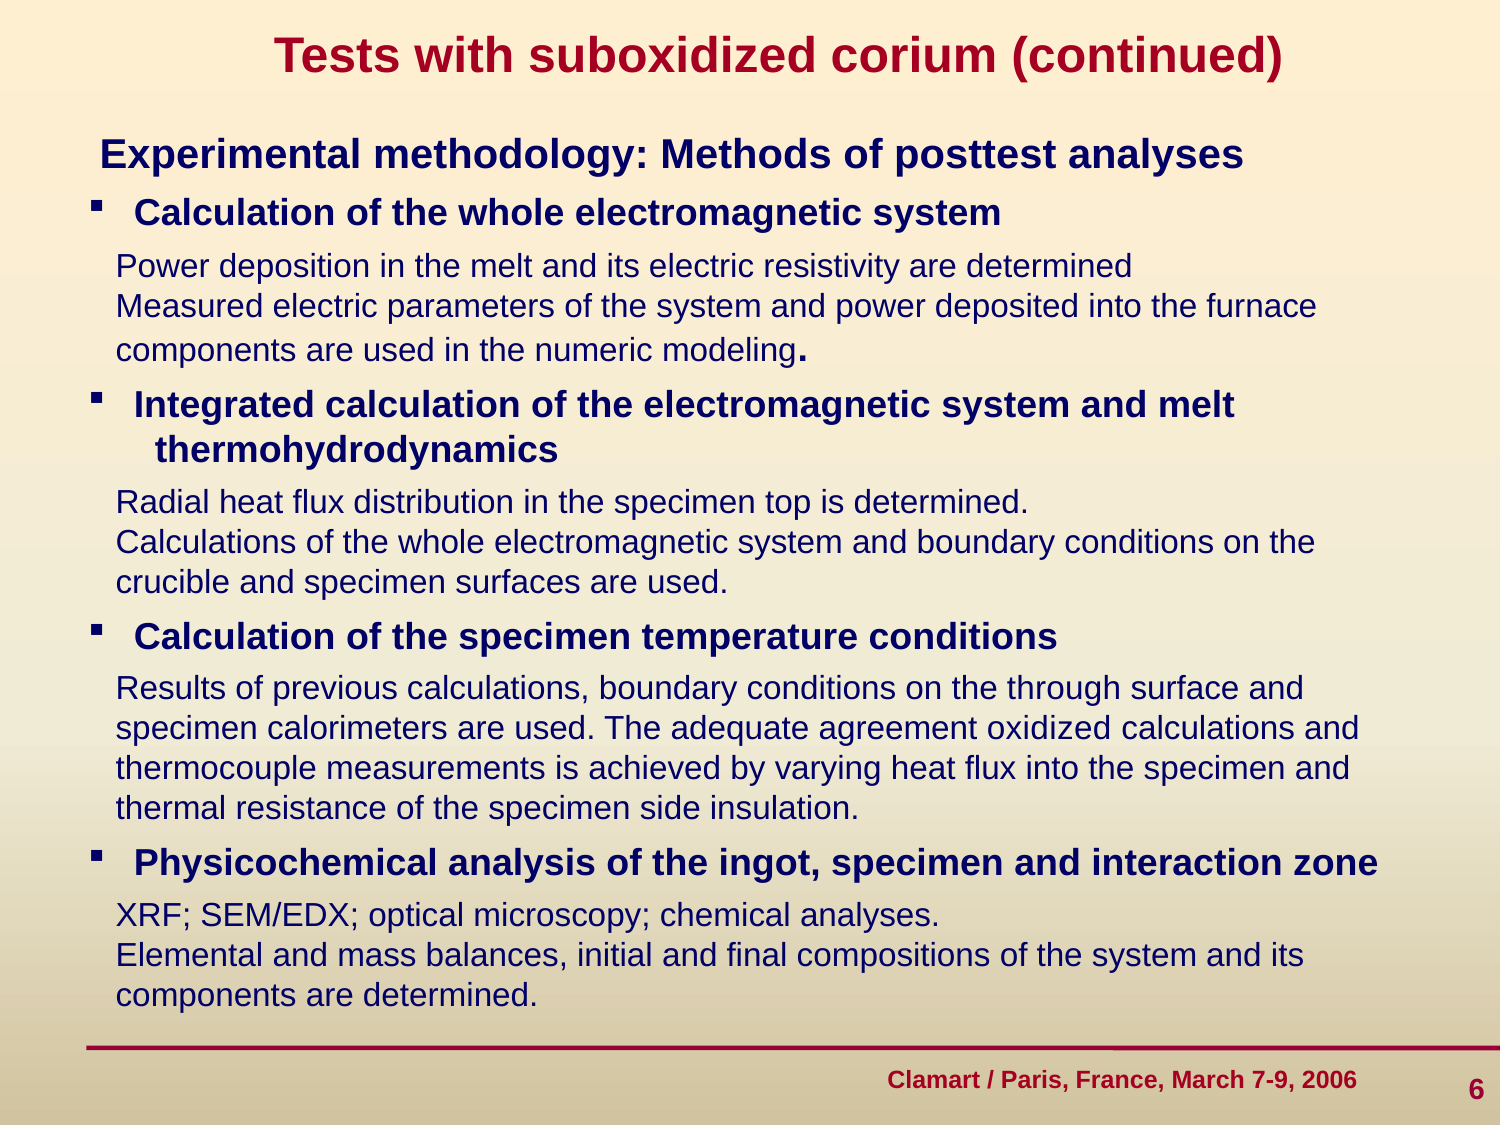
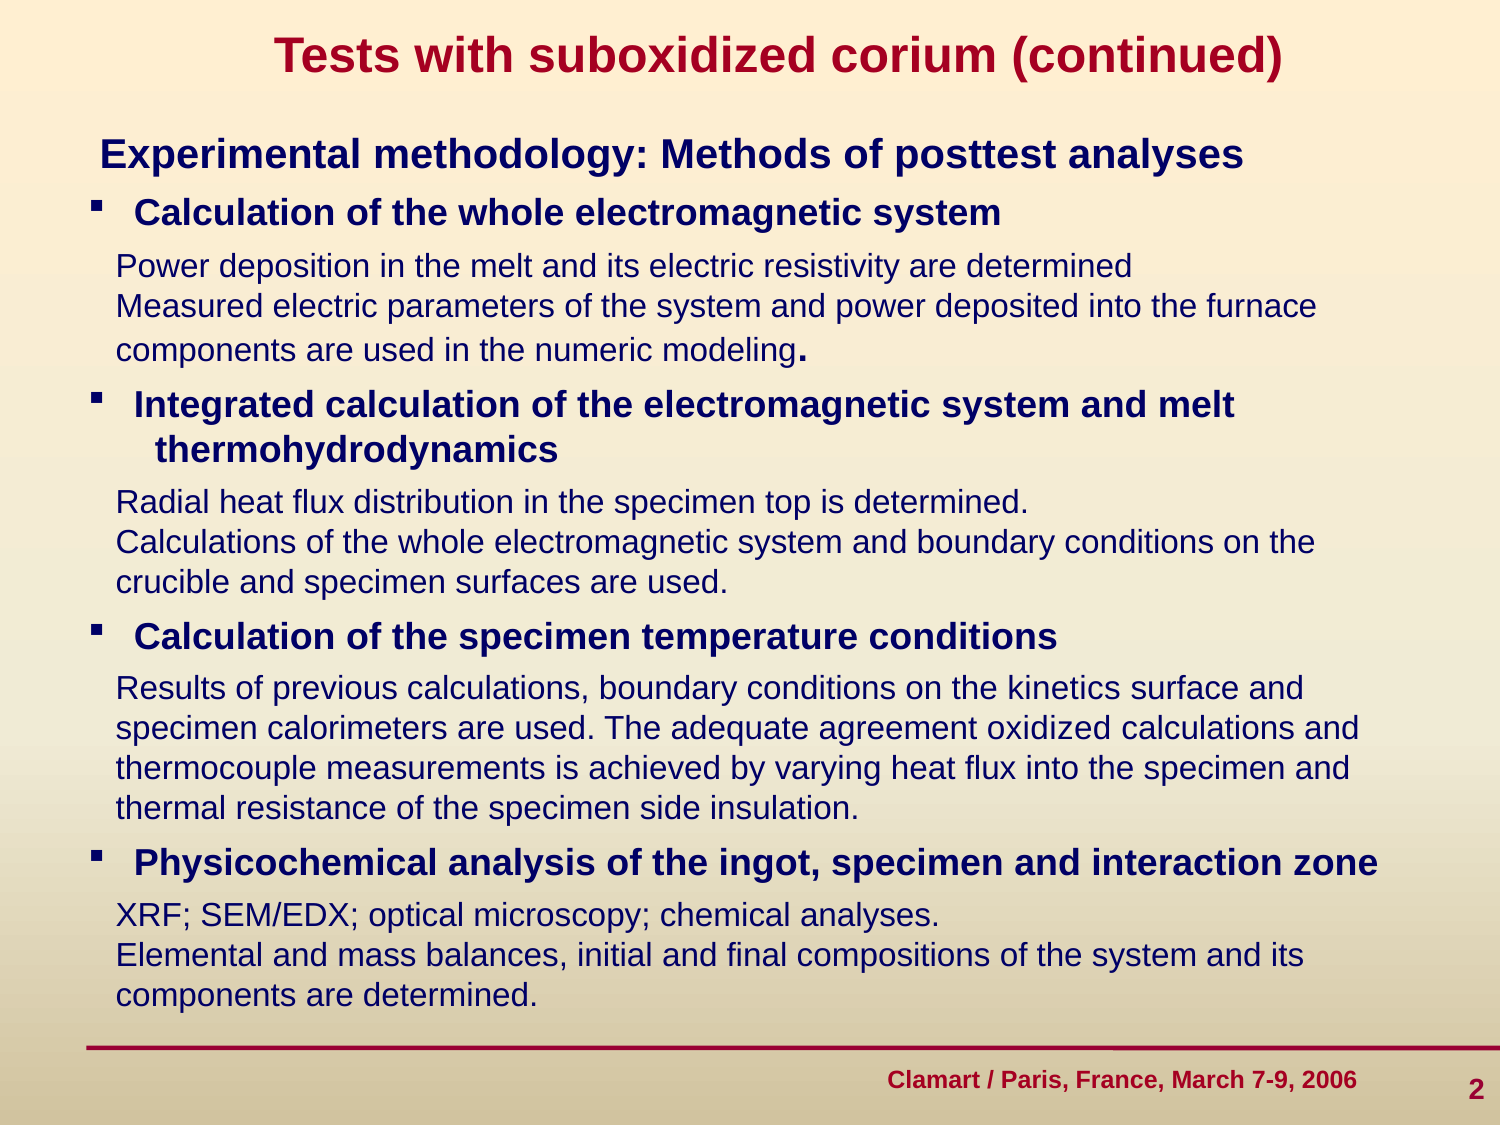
through: through -> kinetics
6: 6 -> 2
